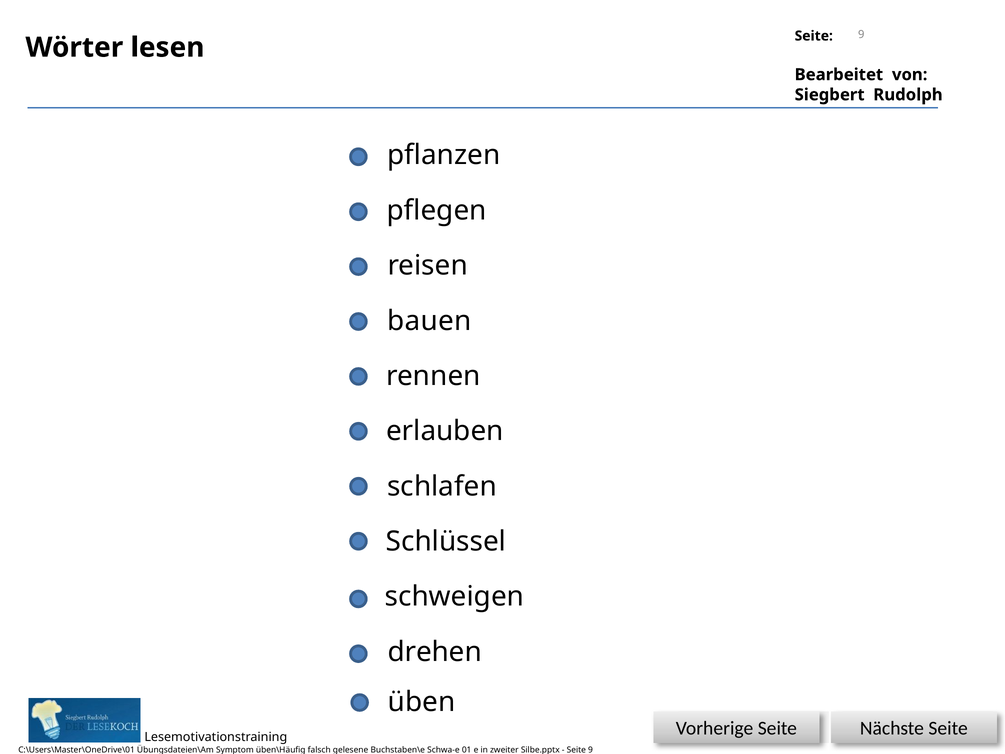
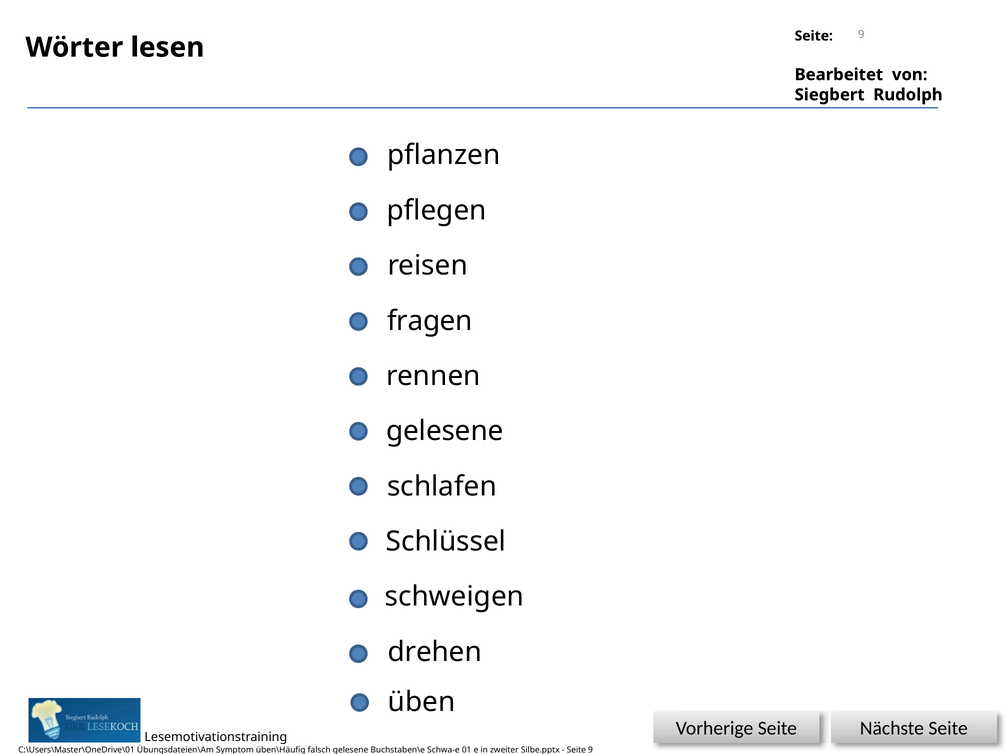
bauen: bauen -> fragen
erlauben at (445, 431): erlauben -> gelesene
